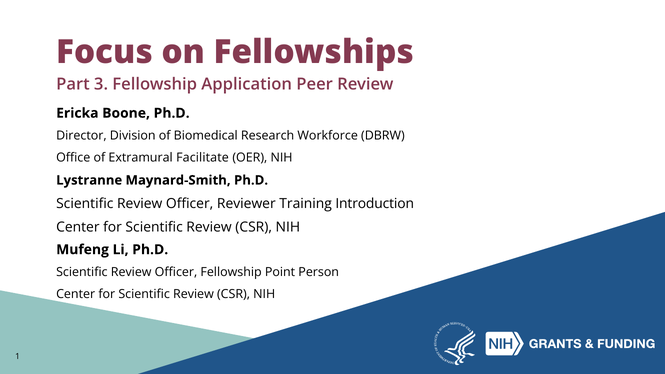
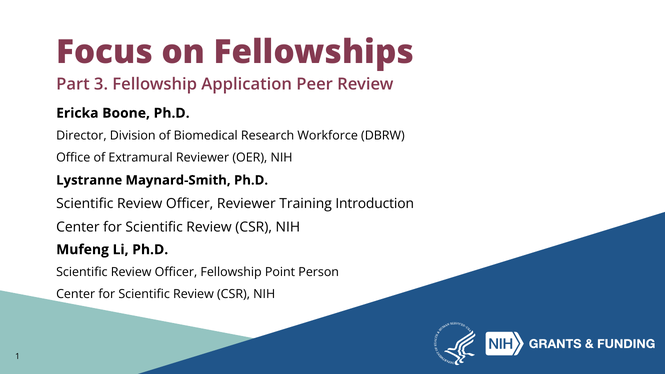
Extramural Facilitate: Facilitate -> Reviewer
